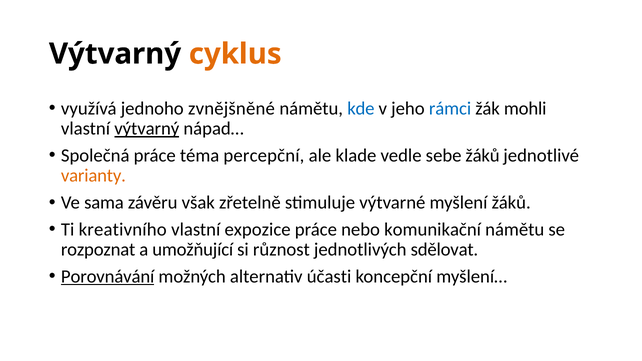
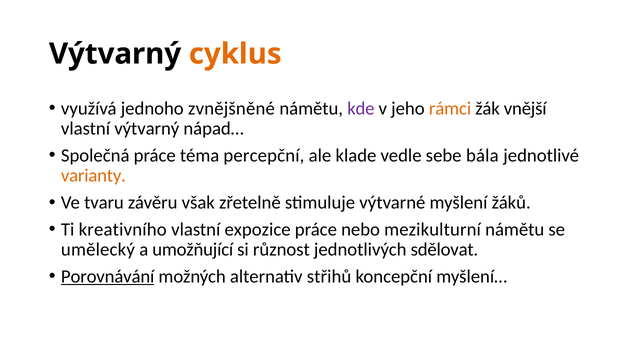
kde colour: blue -> purple
rámci colour: blue -> orange
mohli: mohli -> vnější
výtvarný at (147, 129) underline: present -> none
sebe žáků: žáků -> bála
sama: sama -> tvaru
komunikační: komunikační -> mezikulturní
rozpoznat: rozpoznat -> umělecký
účasti: účasti -> střihů
